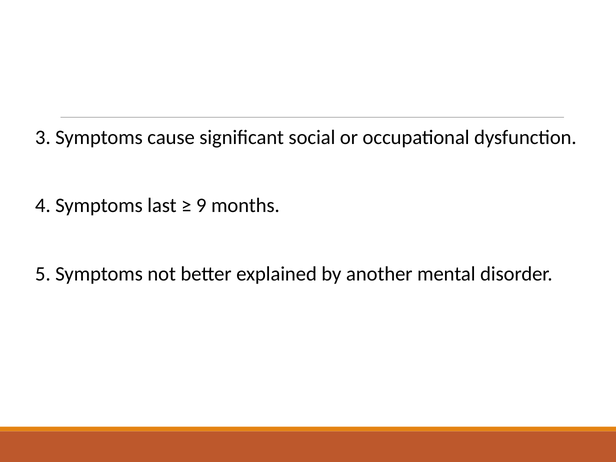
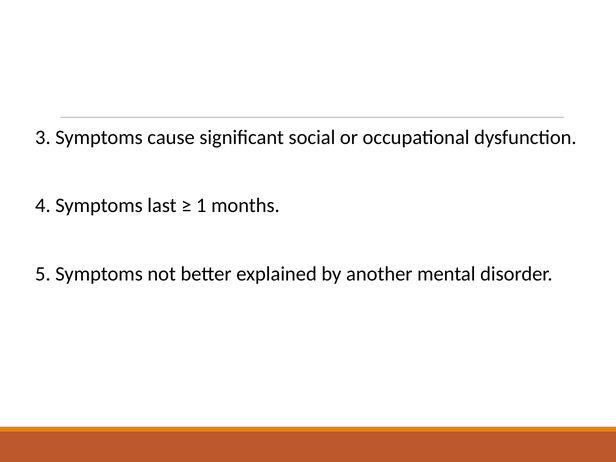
9: 9 -> 1
